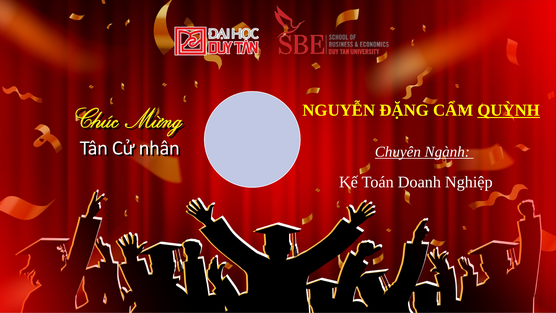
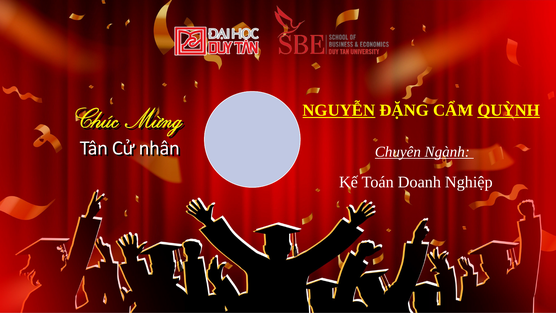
NGUYỄN underline: none -> present
